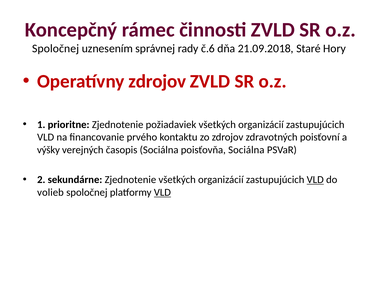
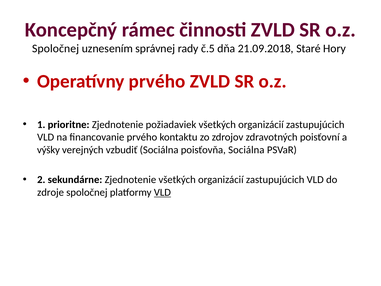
č.6: č.6 -> č.5
Operatívny zdrojov: zdrojov -> prvého
časopis: časopis -> vzbudiť
VLD at (315, 180) underline: present -> none
volieb: volieb -> zdroje
